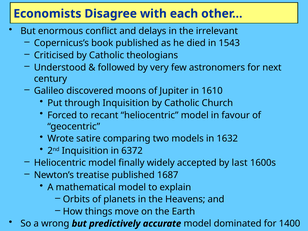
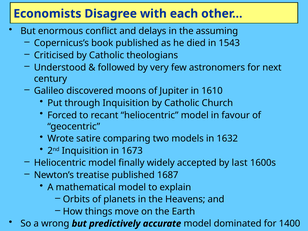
irrelevant: irrelevant -> assuming
6372: 6372 -> 1673
